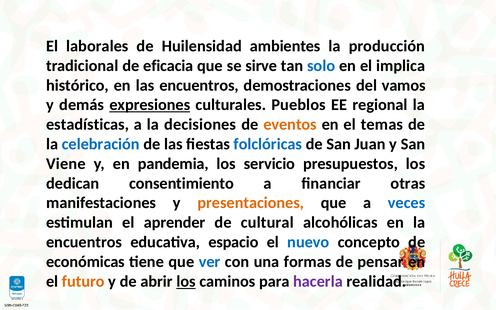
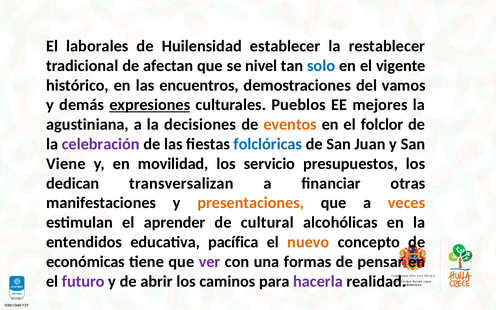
ambientes: ambientes -> establecer
producción: producción -> restablecer
eficacia: eficacia -> afectan
sirve: sirve -> nivel
implica: implica -> vigente
regional: regional -> mejores
estadísticas: estadísticas -> agustiniana
temas: temas -> folclor
celebración colour: blue -> purple
pandemia: pandemia -> movilidad
consentimiento: consentimiento -> transversalizan
veces colour: blue -> orange
encuentros at (84, 242): encuentros -> entendidos
espacio: espacio -> pacífica
nuevo colour: blue -> orange
ver colour: blue -> purple
futuro colour: orange -> purple
los at (186, 281) underline: present -> none
